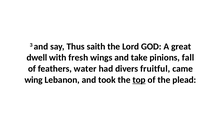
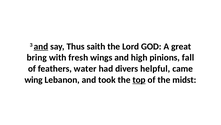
and at (41, 46) underline: none -> present
dwell: dwell -> bring
take: take -> high
fruitful: fruitful -> helpful
plead: plead -> midst
